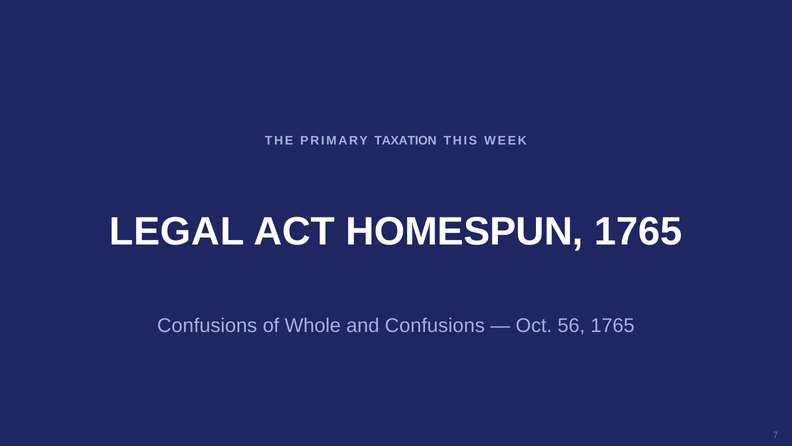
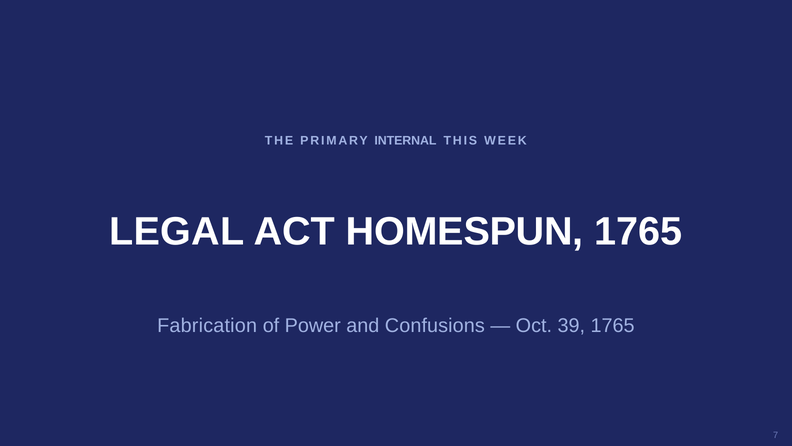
TAXATION: TAXATION -> INTERNAL
Confusions at (207, 325): Confusions -> Fabrication
Whole: Whole -> Power
56: 56 -> 39
